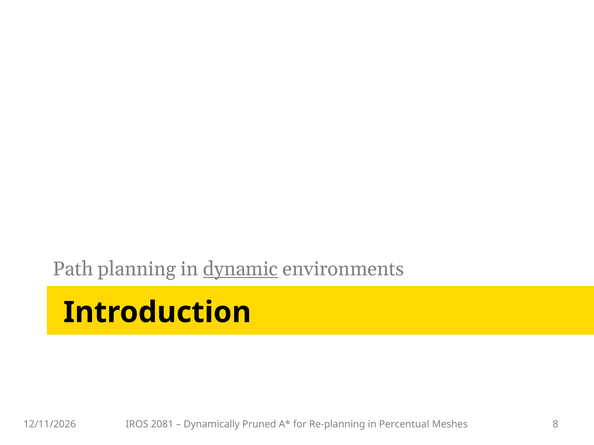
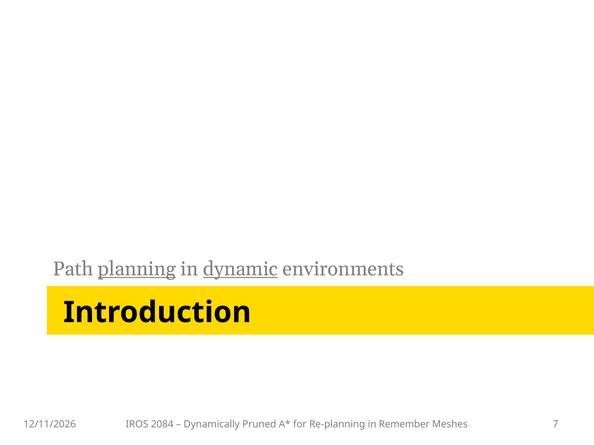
planning underline: none -> present
2081: 2081 -> 2084
Percentual: Percentual -> Remember
8: 8 -> 7
